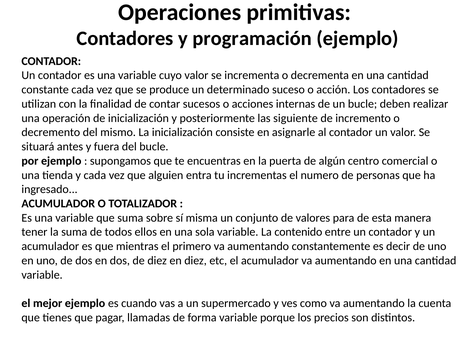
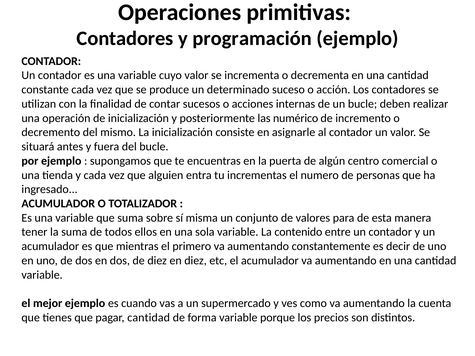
siguiente: siguiente -> numérico
pagar llamadas: llamadas -> cantidad
